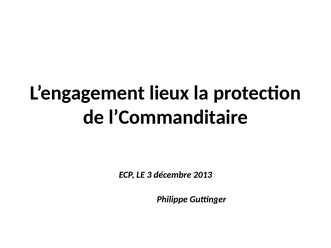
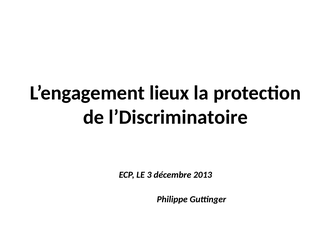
l’Commanditaire: l’Commanditaire -> l’Discriminatoire
